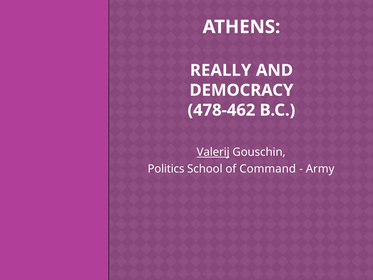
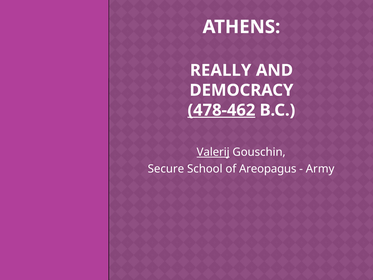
478-462 underline: none -> present
Politics: Politics -> Secure
Command: Command -> Areopagus
